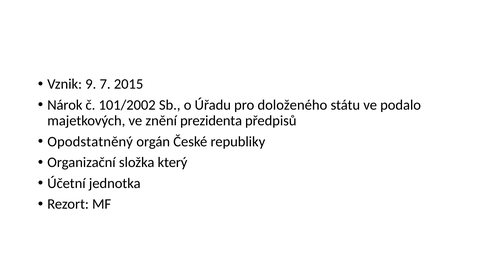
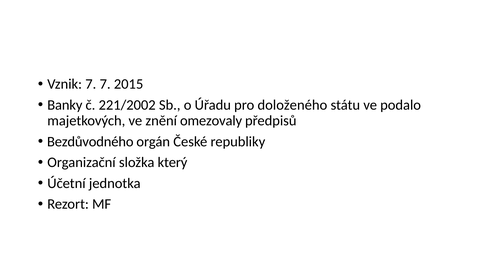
Vznik 9: 9 -> 7
Nárok: Nárok -> Banky
101/2002: 101/2002 -> 221/2002
prezidenta: prezidenta -> omezovaly
Opodstatněný: Opodstatněný -> Bezdůvodného
